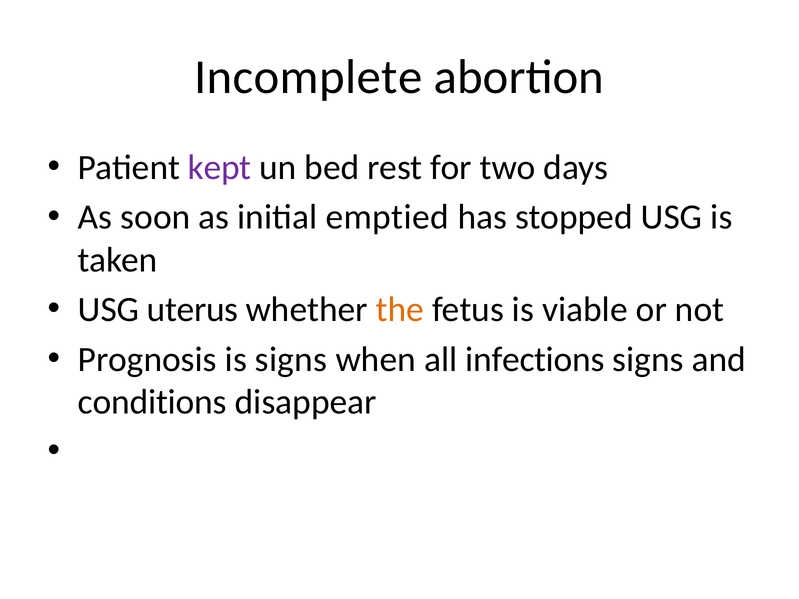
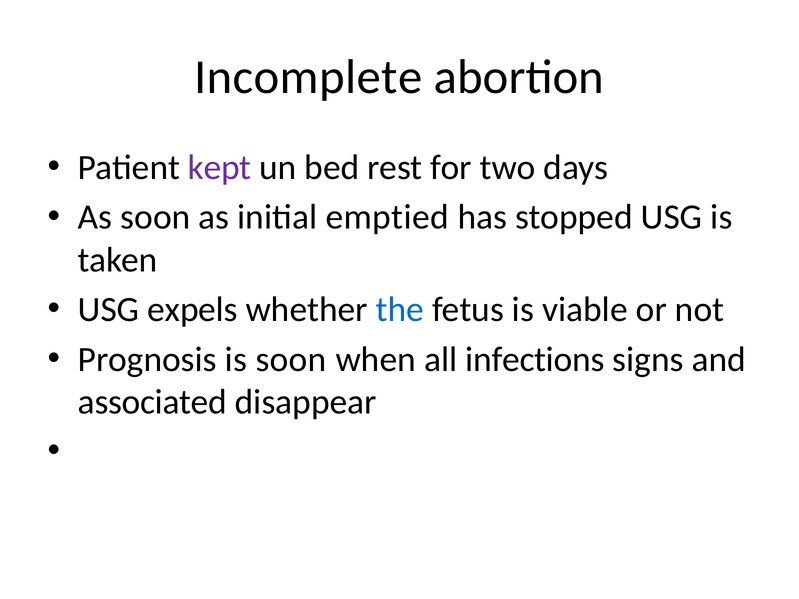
uterus: uterus -> expels
the colour: orange -> blue
is signs: signs -> soon
conditions: conditions -> associated
